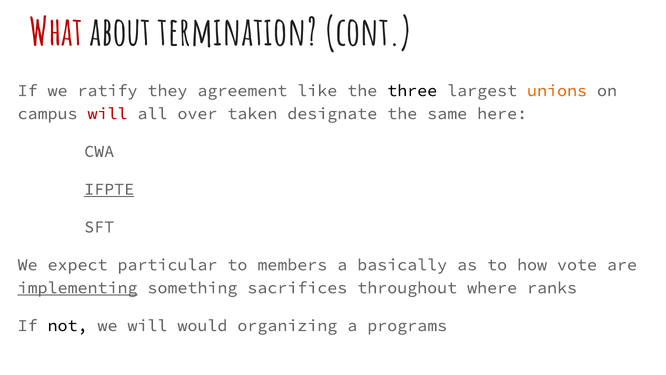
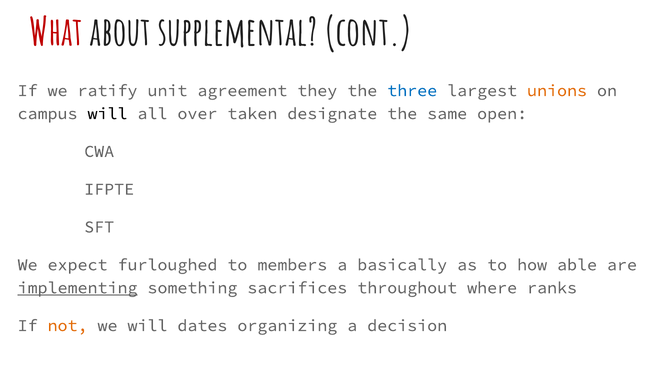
termination: termination -> supplemental
they: they -> unit
like: like -> they
three colour: black -> blue
will at (108, 113) colour: red -> black
here: here -> open
IFPTE underline: present -> none
particular: particular -> furloughed
vote: vote -> able
not colour: black -> orange
would: would -> dates
programs: programs -> decision
